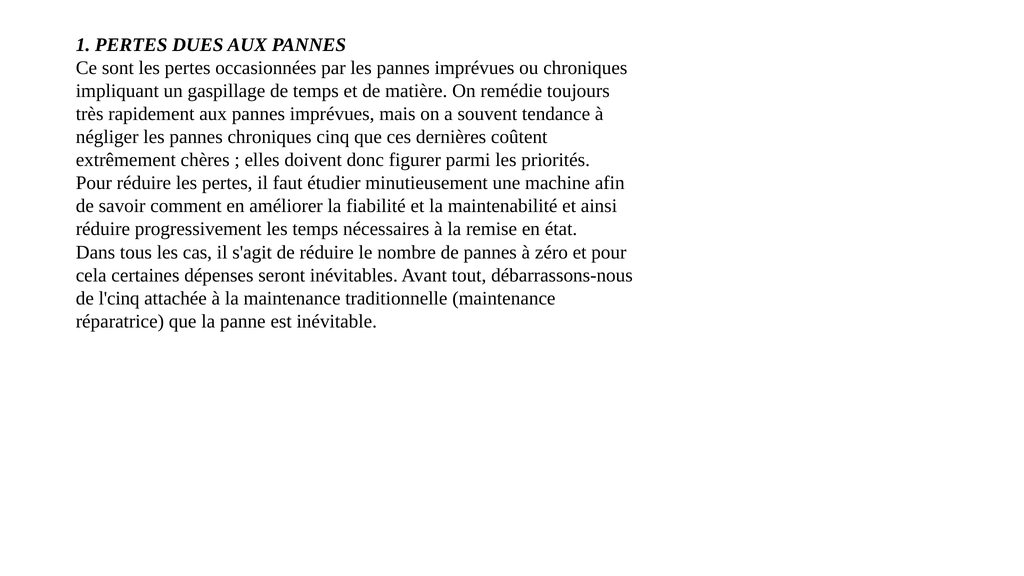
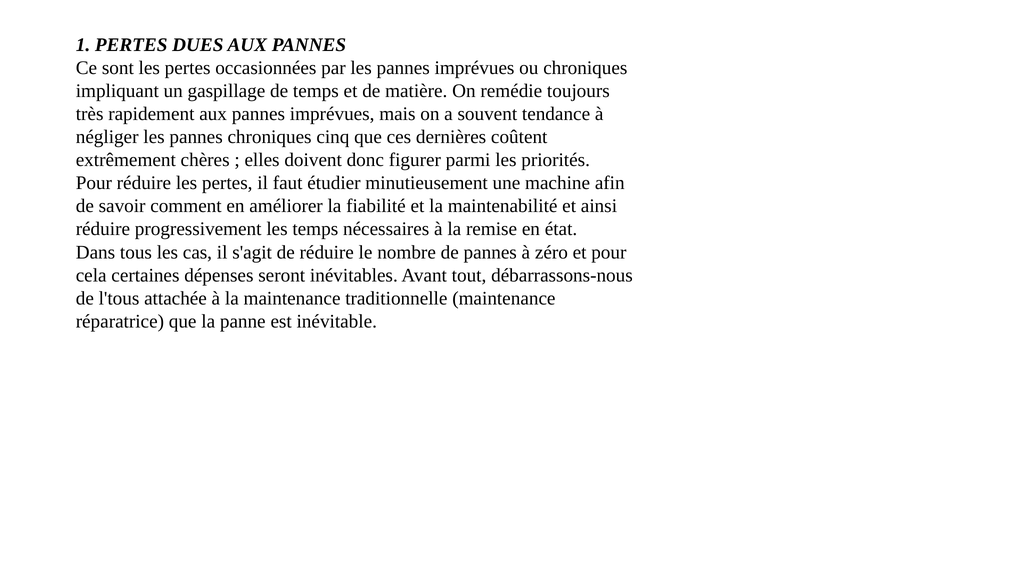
l'cinq: l'cinq -> l'tous
